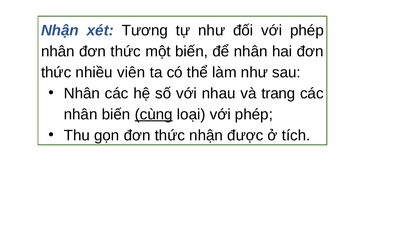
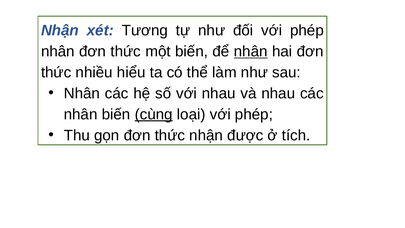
nhân at (251, 51) underline: none -> present
viên: viên -> hiểu
và trang: trang -> nhau
